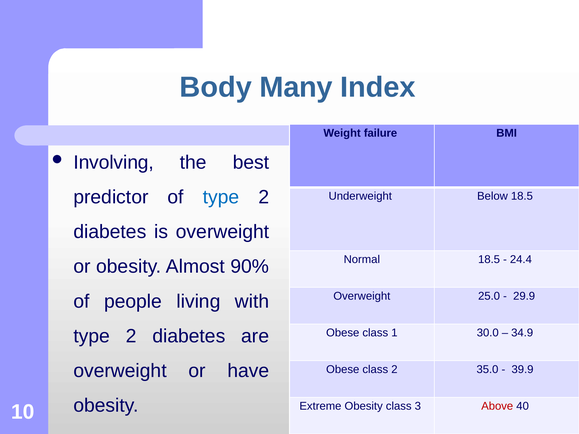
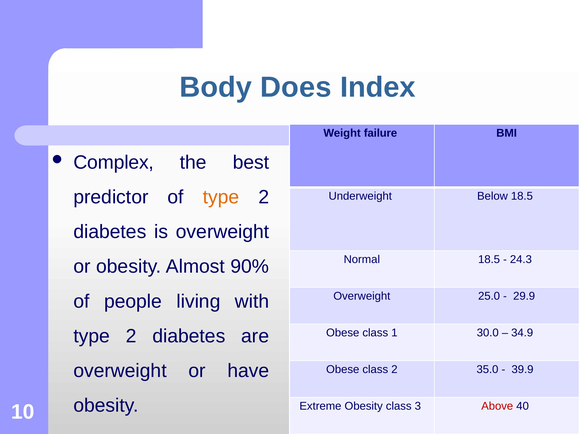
Many: Many -> Does
Involving: Involving -> Complex
type at (221, 197) colour: blue -> orange
24.4: 24.4 -> 24.3
